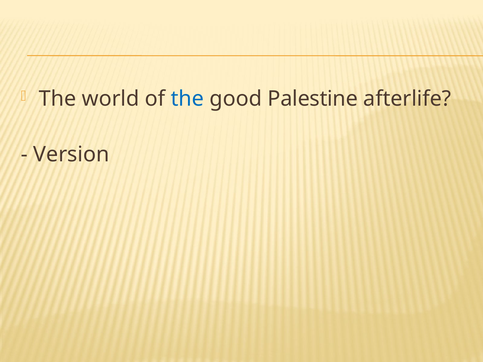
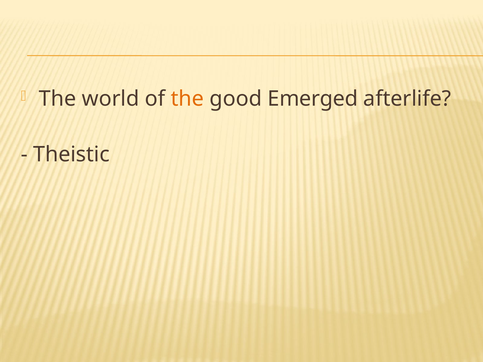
the at (187, 99) colour: blue -> orange
Palestine: Palestine -> Emerged
Version: Version -> Theistic
